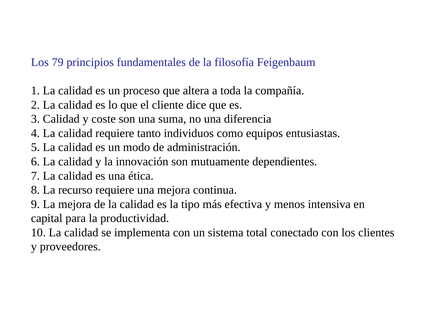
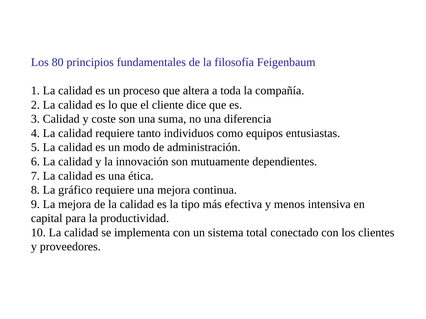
79: 79 -> 80
recurso: recurso -> gráfico
